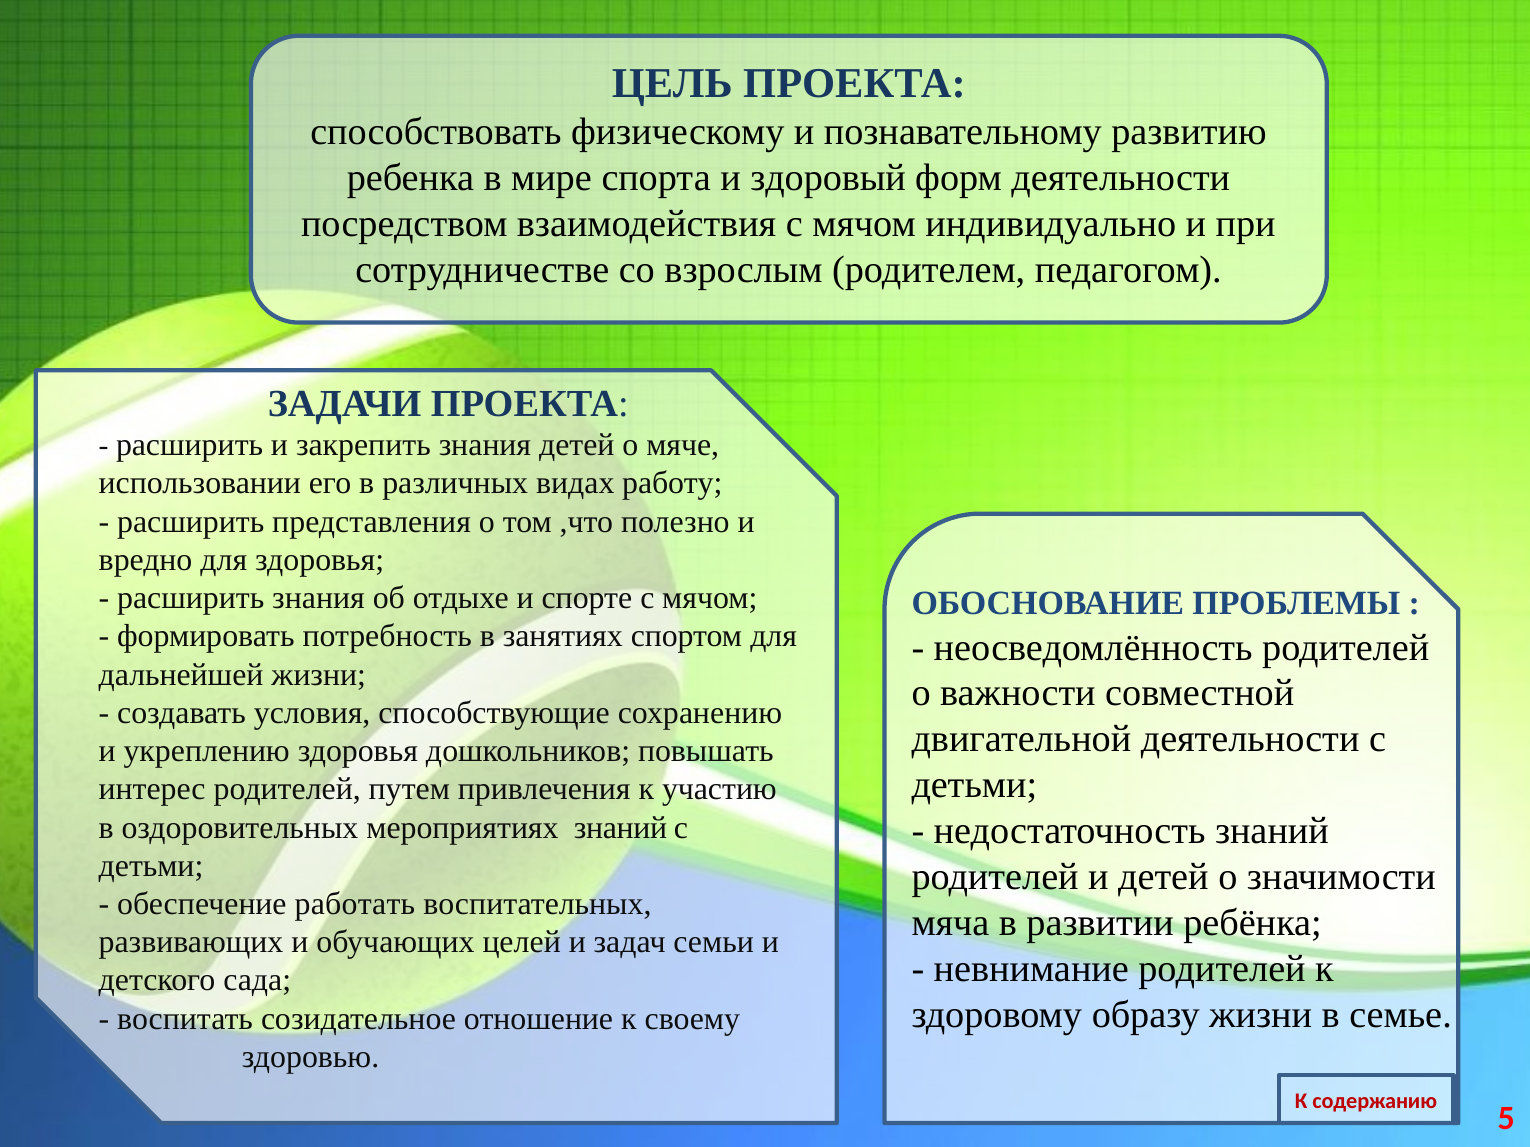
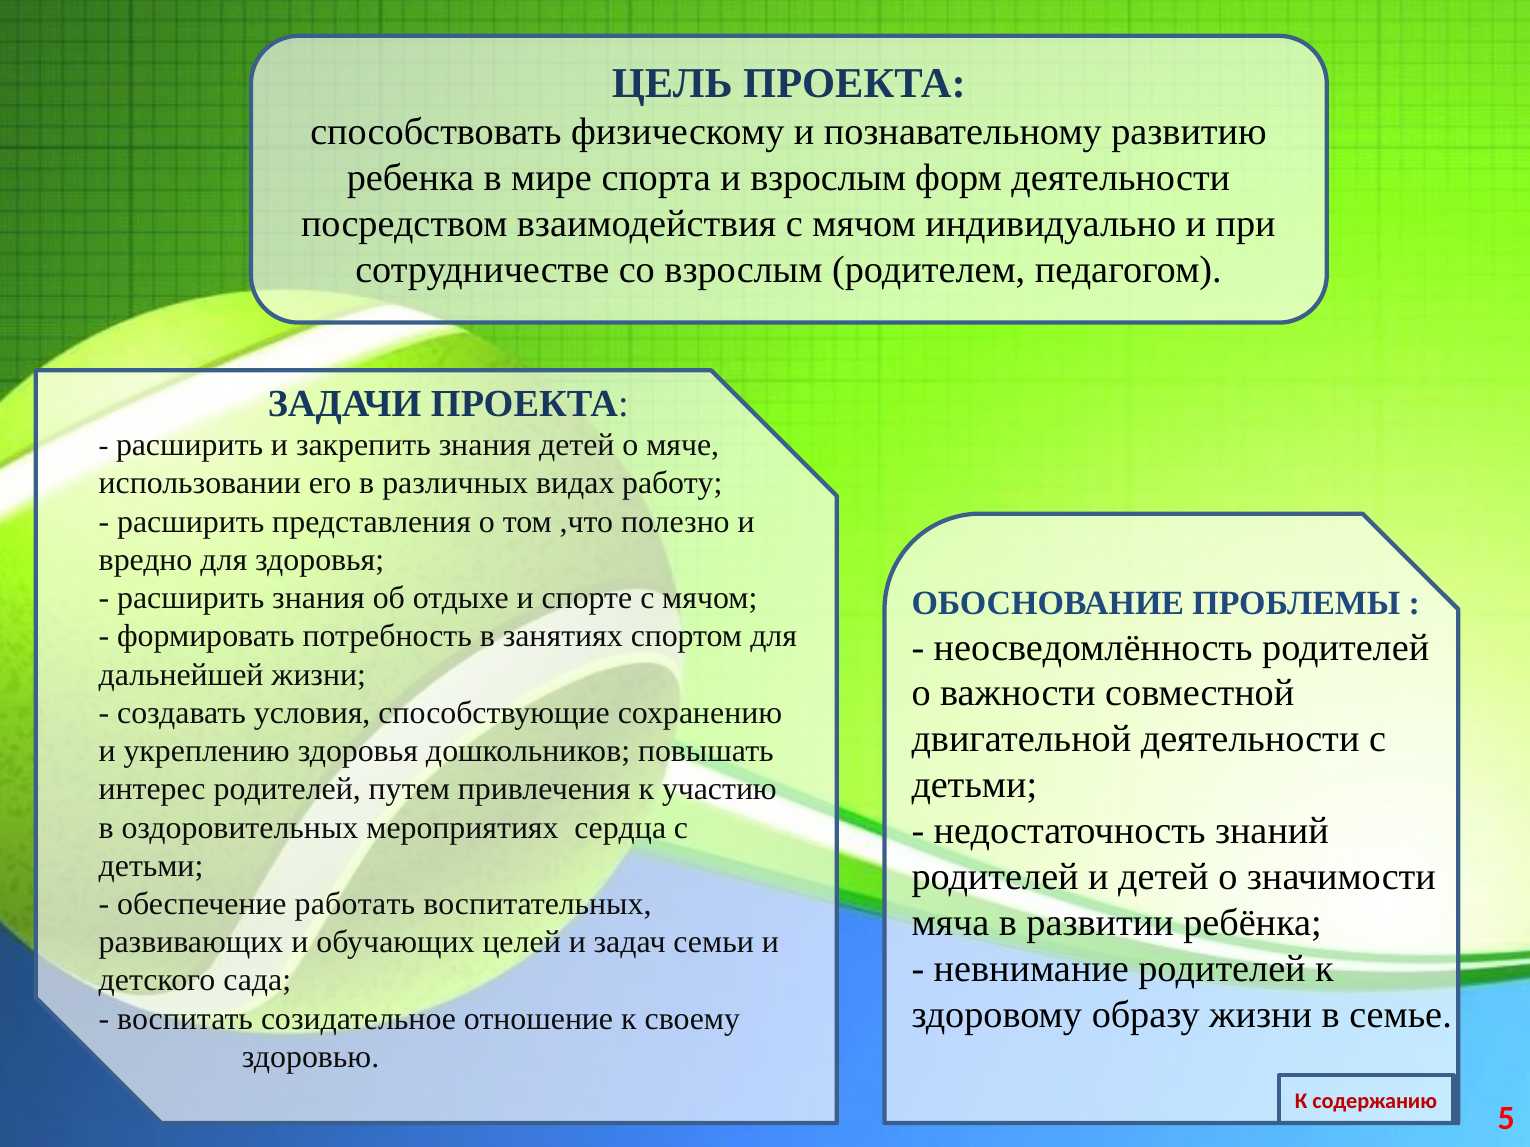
и здоровый: здоровый -> взрослым
мероприятиях знаний: знаний -> сердца
